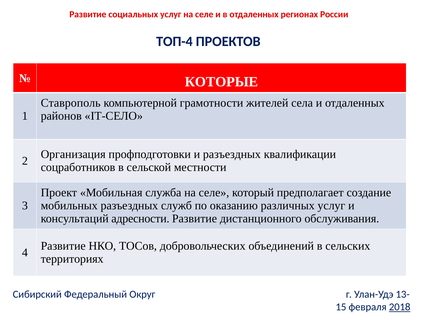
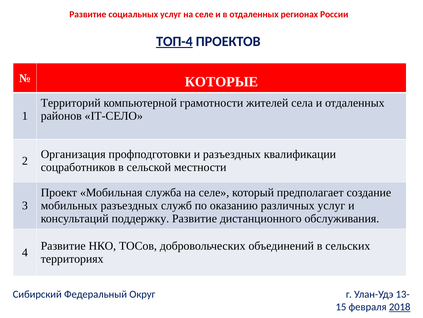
ТОП-4 underline: none -> present
Ставрополь: Ставрополь -> Территорий
адресности: адресности -> поддержку
